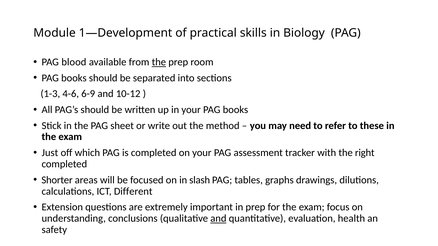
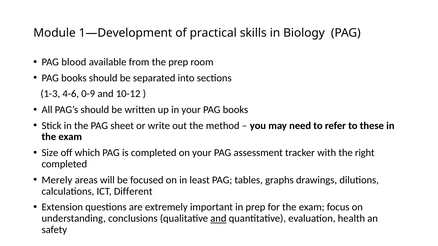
the at (159, 62) underline: present -> none
6-9: 6-9 -> 0-9
Just: Just -> Size
Shorter: Shorter -> Merely
slash: slash -> least
